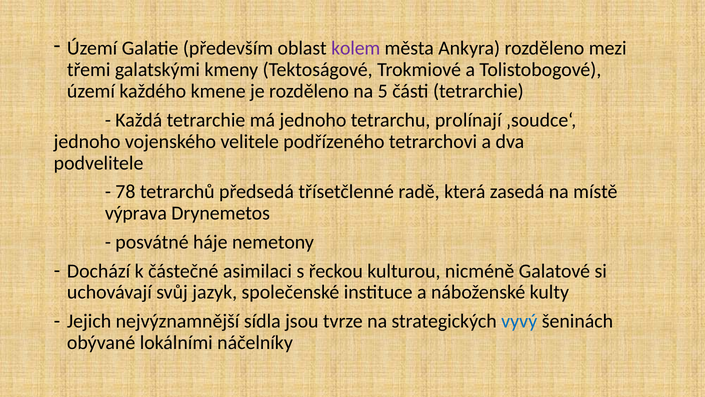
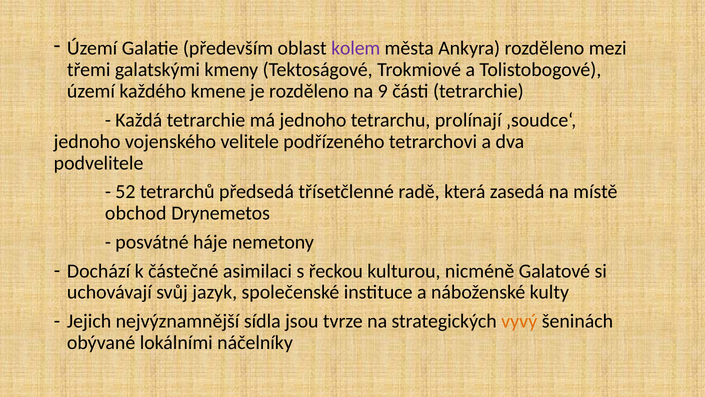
5: 5 -> 9
78: 78 -> 52
výprava: výprava -> obchod
vyvý colour: blue -> orange
